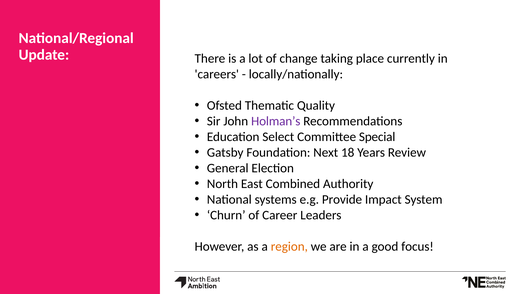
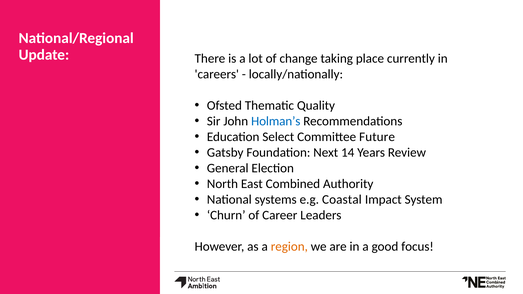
Holman’s colour: purple -> blue
Special: Special -> Future
18: 18 -> 14
Provide: Provide -> Coastal
